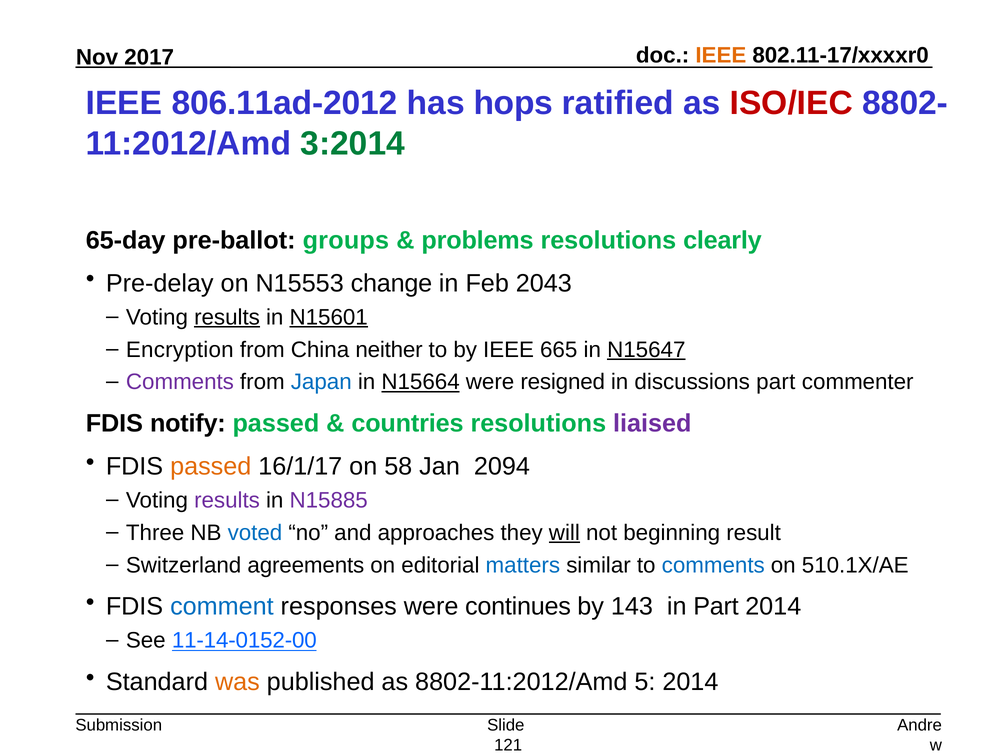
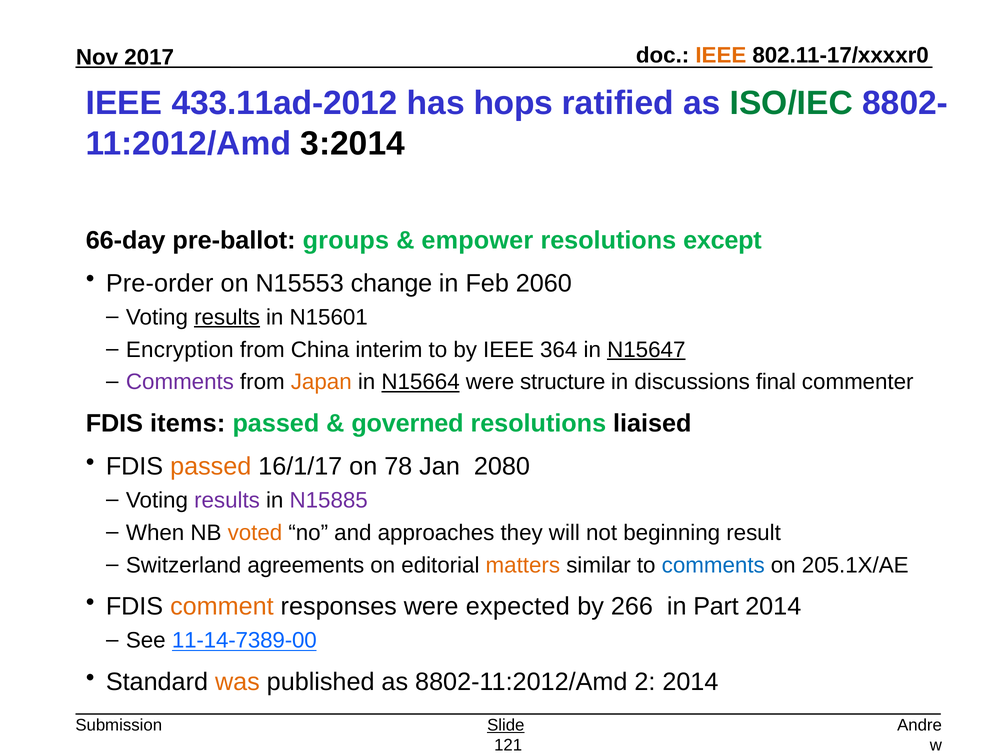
806.11ad-2012: 806.11ad-2012 -> 433.11ad-2012
ISO/IEC colour: red -> green
3:2014 colour: green -> black
65-day: 65-day -> 66-day
problems: problems -> empower
clearly: clearly -> except
Pre-delay: Pre-delay -> Pre-order
2043: 2043 -> 2060
N15601 underline: present -> none
neither: neither -> interim
665: 665 -> 364
Japan colour: blue -> orange
resigned: resigned -> structure
discussions part: part -> final
notify: notify -> items
countries: countries -> governed
liaised colour: purple -> black
58: 58 -> 78
2094: 2094 -> 2080
Three: Three -> When
voted colour: blue -> orange
will underline: present -> none
matters colour: blue -> orange
510.1X/AE: 510.1X/AE -> 205.1X/AE
comment colour: blue -> orange
continues: continues -> expected
143: 143 -> 266
11-14-0152-00: 11-14-0152-00 -> 11-14-7389-00
5: 5 -> 2
Slide underline: none -> present
